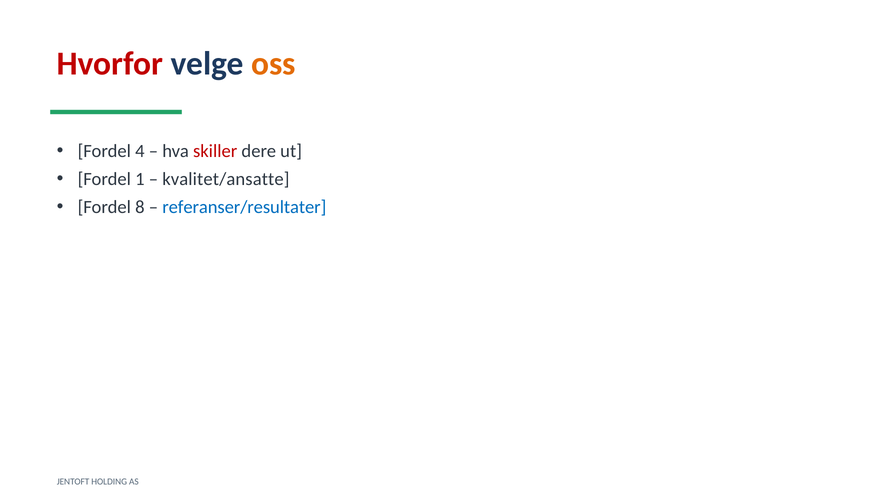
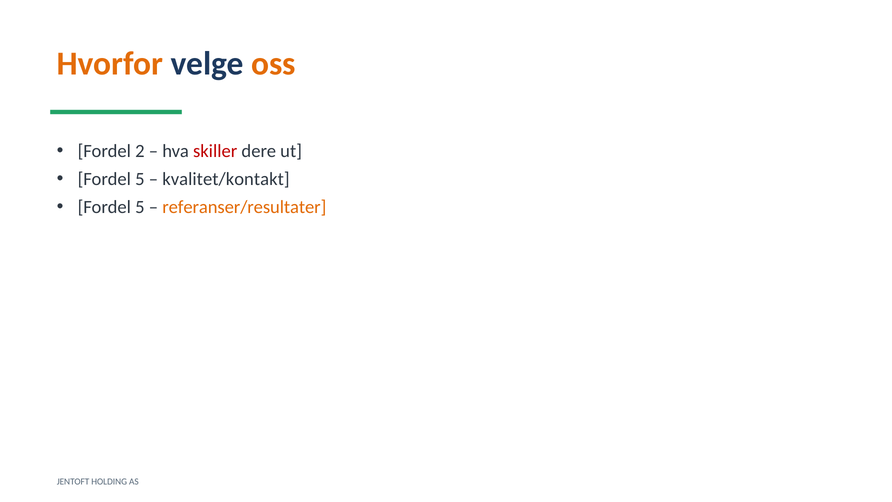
Hvorfor colour: red -> orange
4: 4 -> 2
1 at (140, 179): 1 -> 5
kvalitet/ansatte: kvalitet/ansatte -> kvalitet/kontakt
8 at (140, 207): 8 -> 5
referanser/resultater colour: blue -> orange
